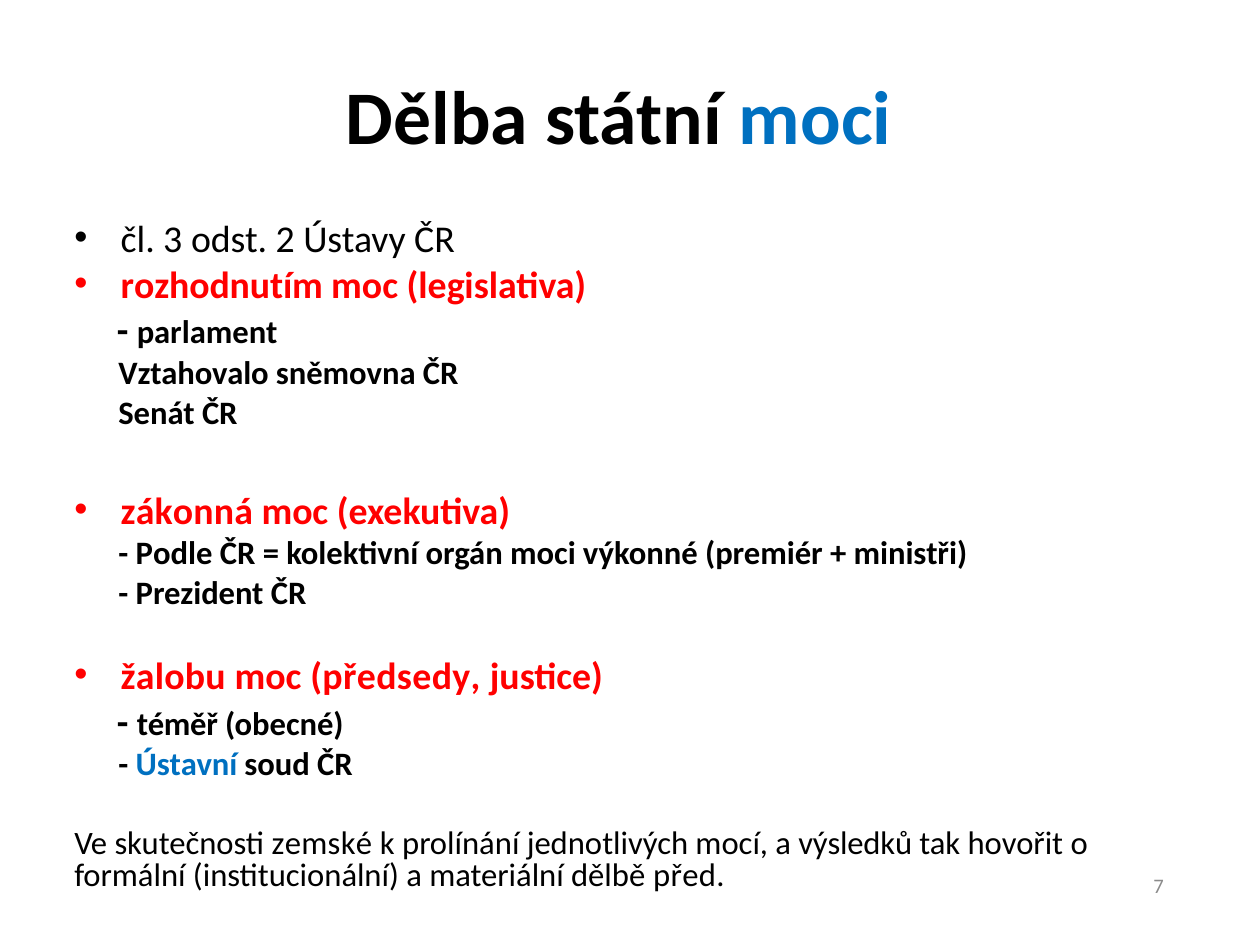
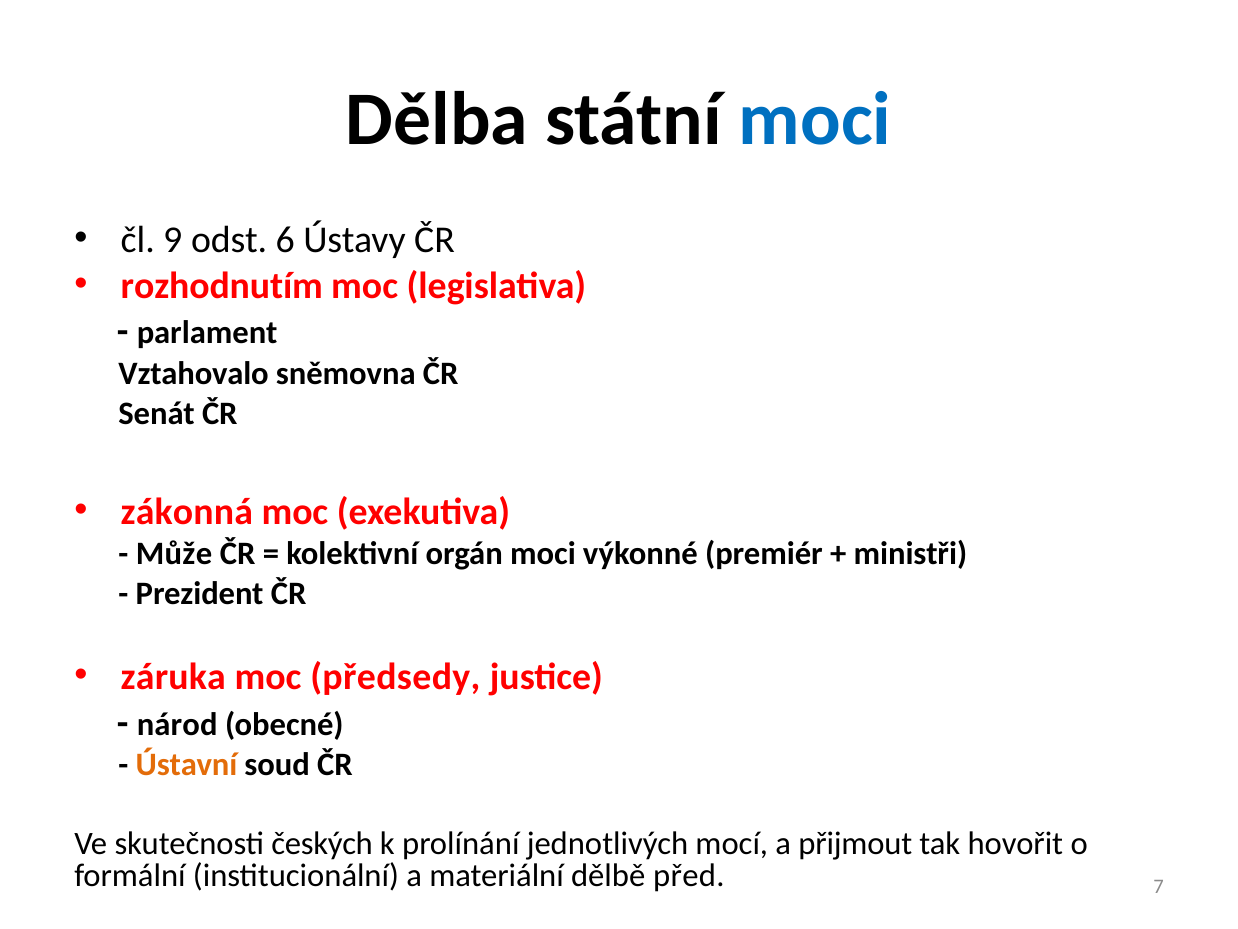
3: 3 -> 9
2: 2 -> 6
Podle: Podle -> Může
žalobu: žalobu -> záruka
téměř: téměř -> národ
Ústavní colour: blue -> orange
zemské: zemské -> českých
výsledků: výsledků -> přijmout
